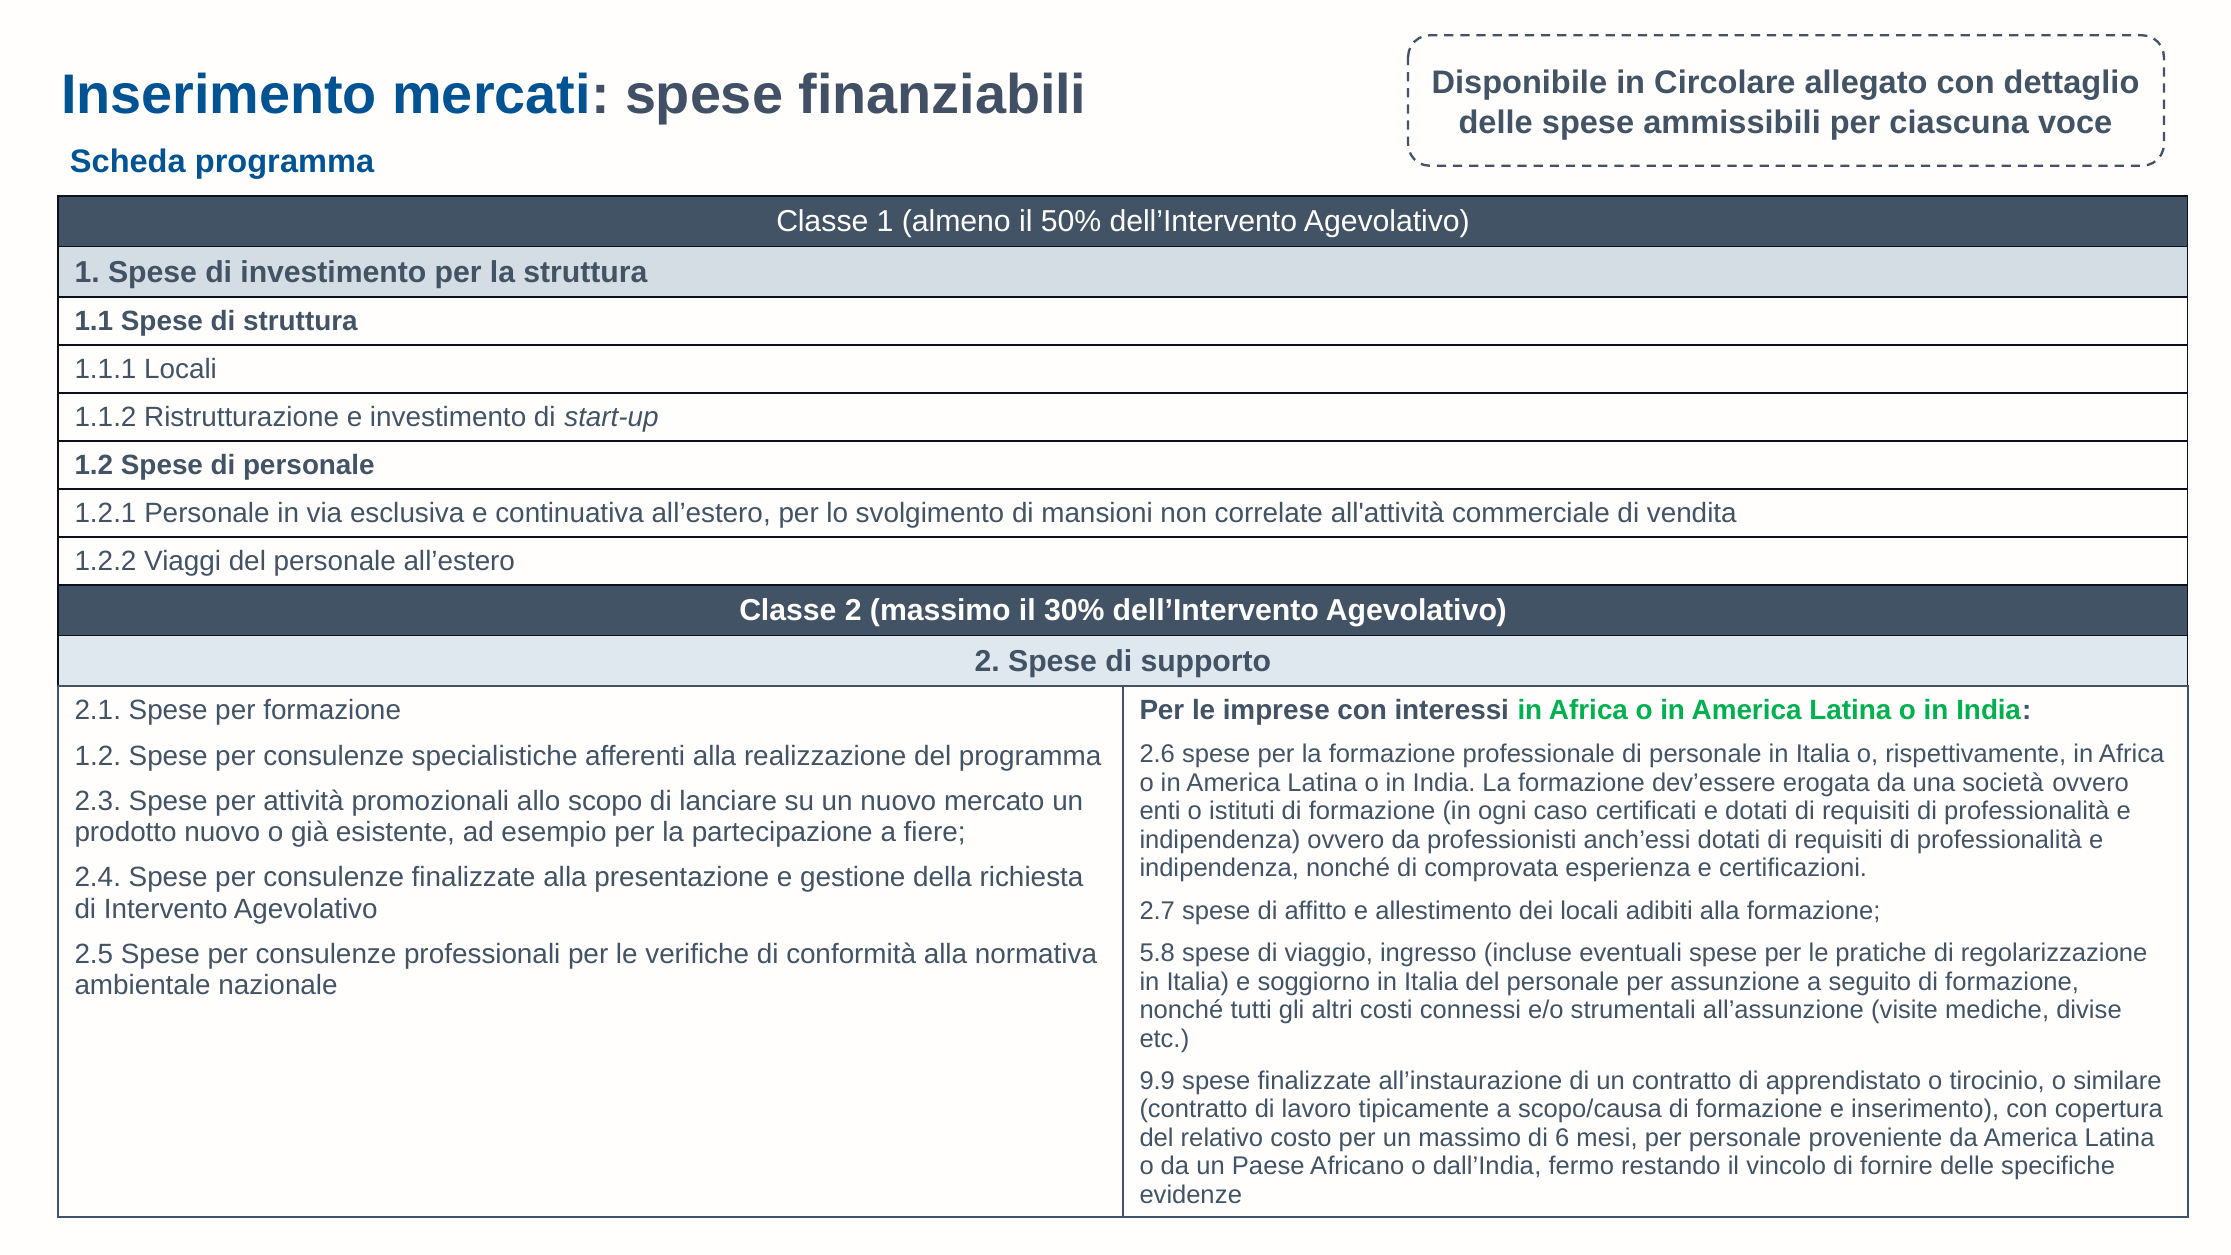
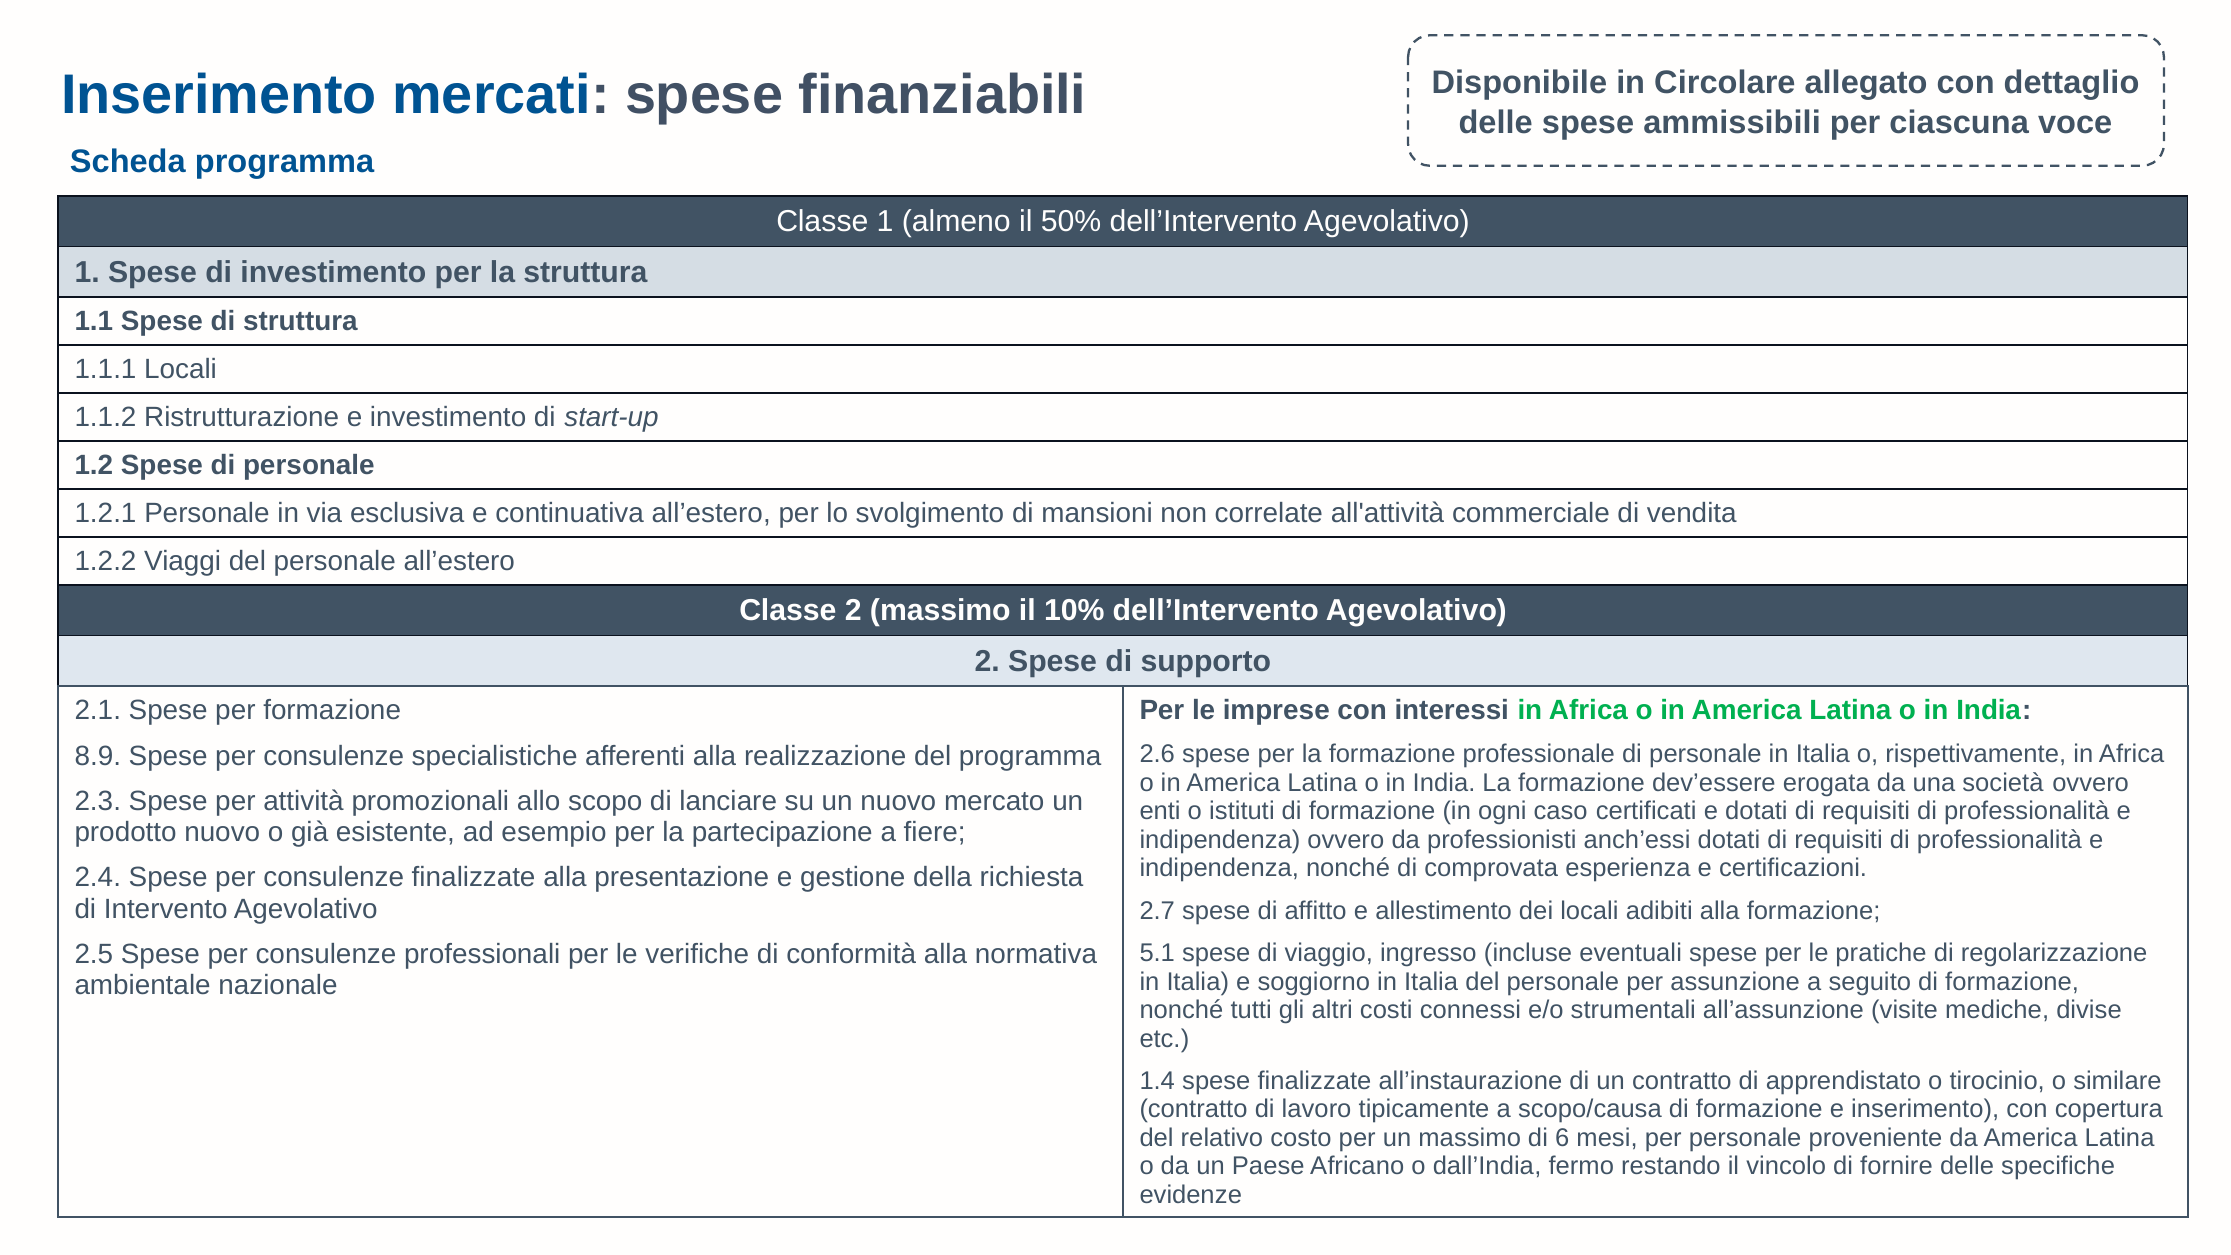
30%: 30% -> 10%
1.2 at (98, 756): 1.2 -> 8.9
5.8: 5.8 -> 5.1
9.9: 9.9 -> 1.4
